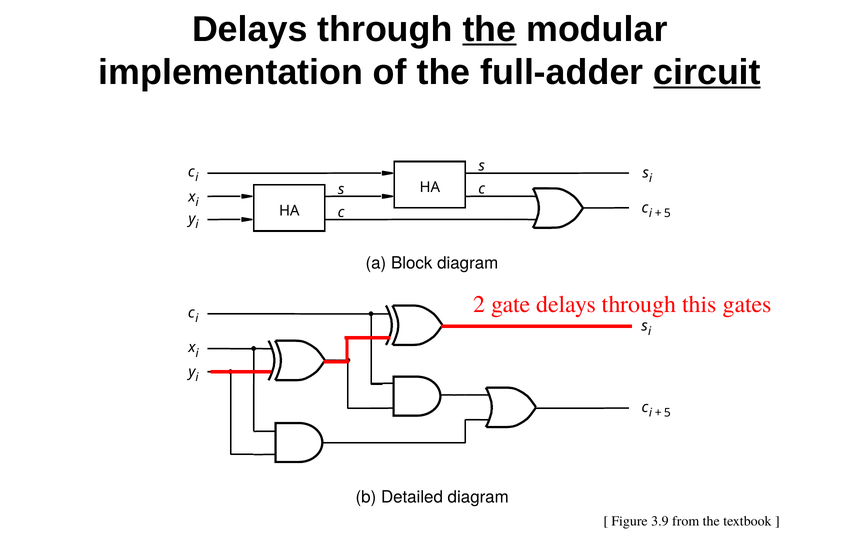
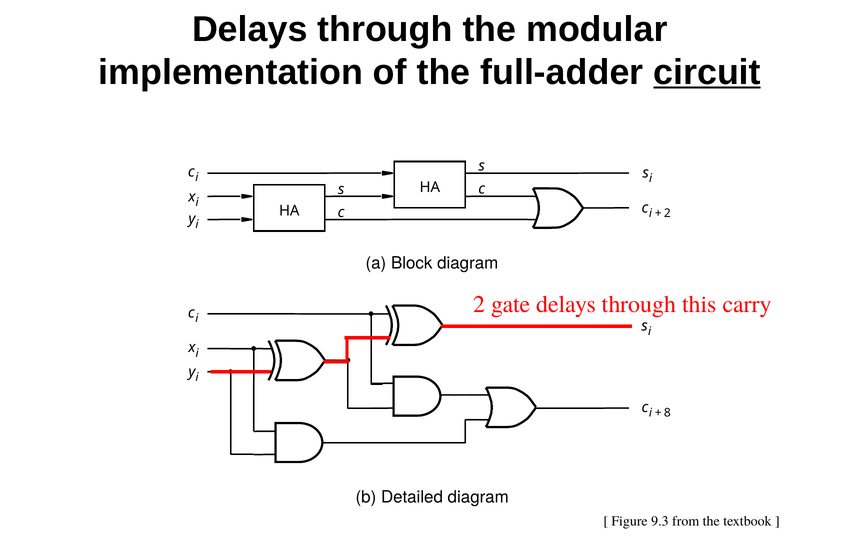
the at (489, 29) underline: present -> none
5 at (667, 213): 5 -> 2
gates: gates -> carry
5 at (667, 412): 5 -> 8
3.9: 3.9 -> 9.3
